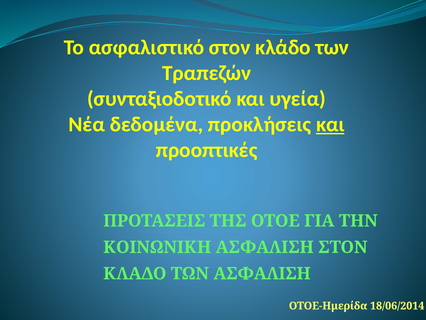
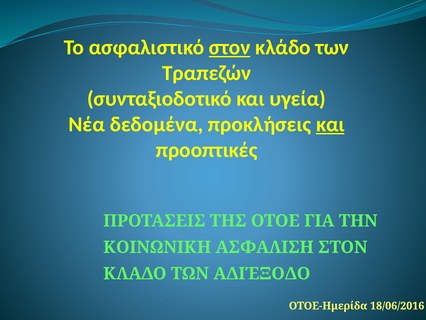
στον at (230, 48) underline: none -> present
ΤΩΝ ΑΣΦΑΛΙΣΗ: ΑΣΦΑΛΙΣΗ -> ΑΔΙΈΞΟΔΟ
18/06/2014: 18/06/2014 -> 18/06/2016
